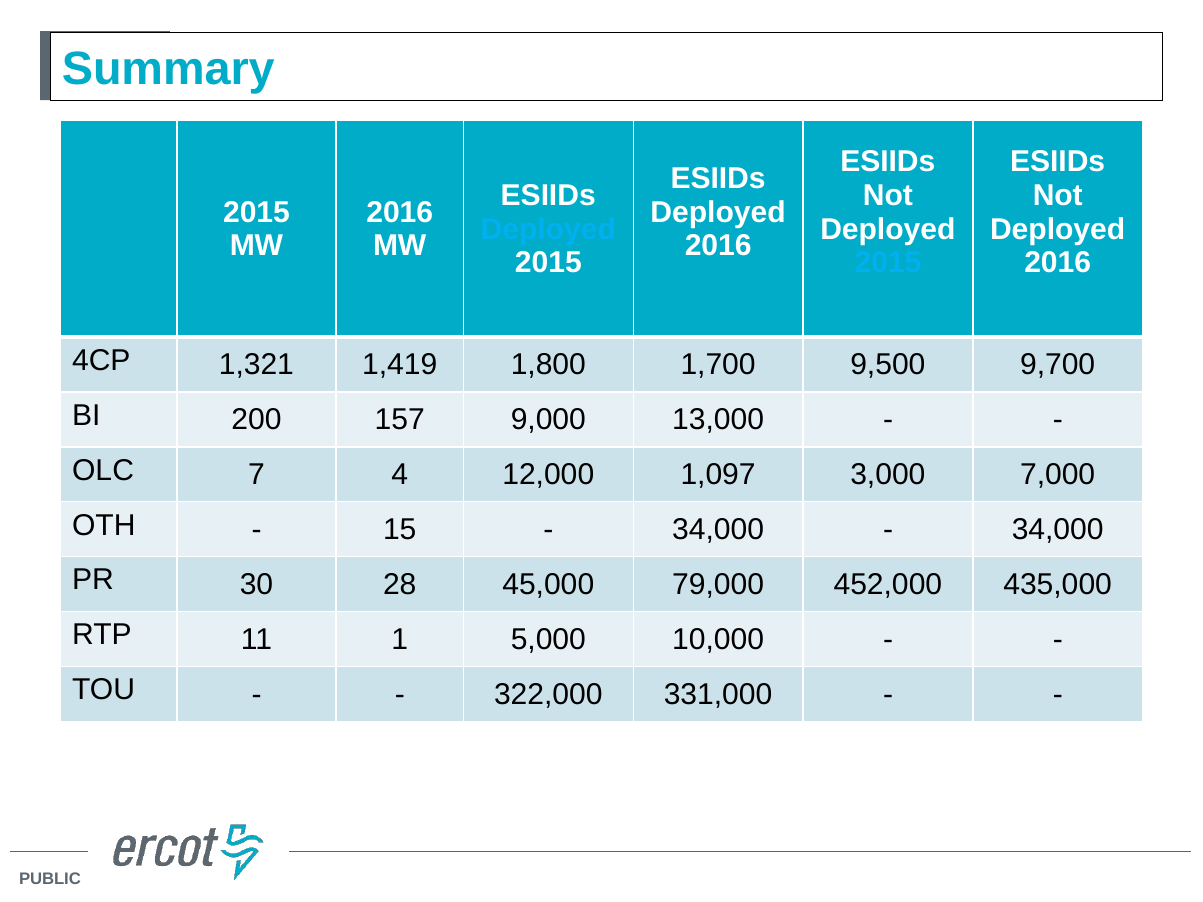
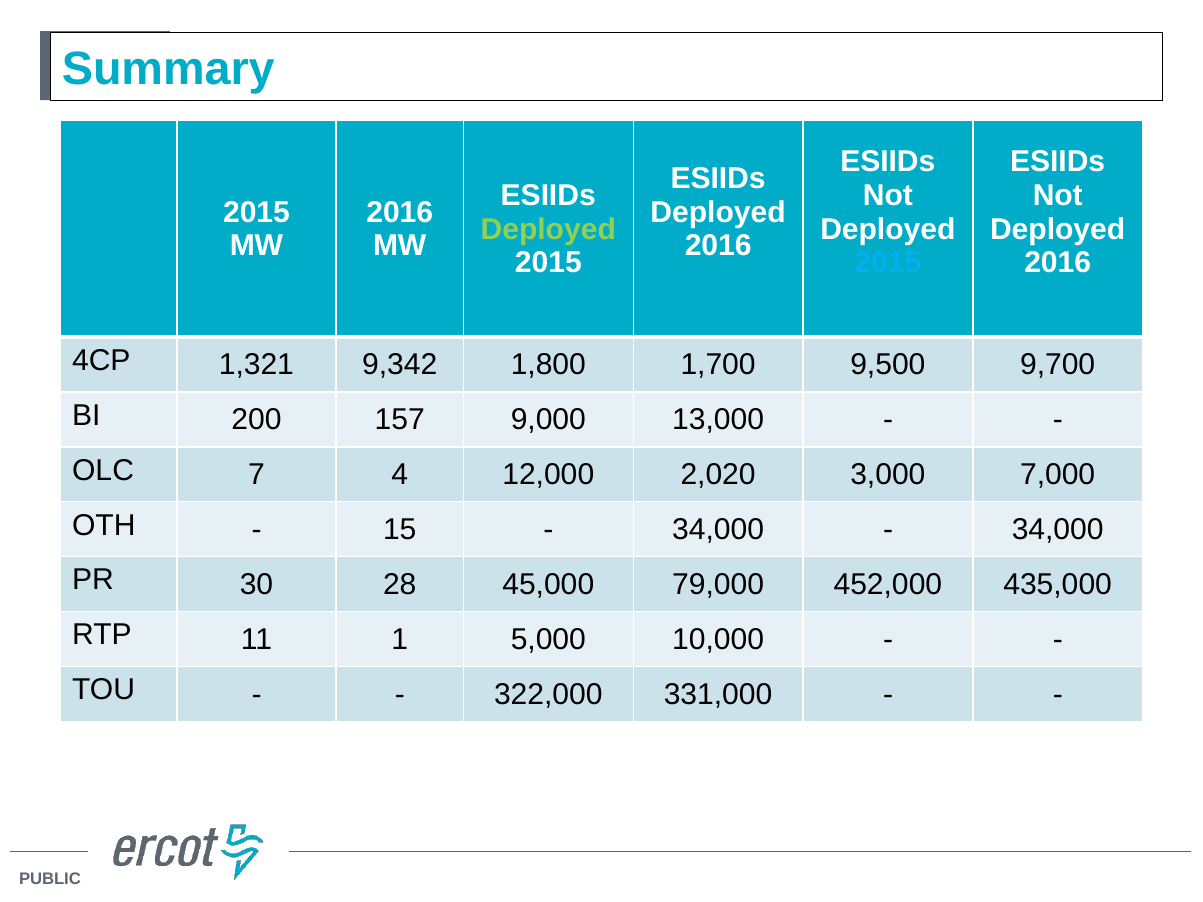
Deployed at (548, 229) colour: light blue -> light green
1,419: 1,419 -> 9,342
1,097: 1,097 -> 2,020
